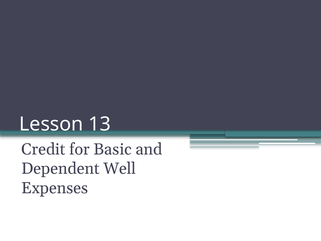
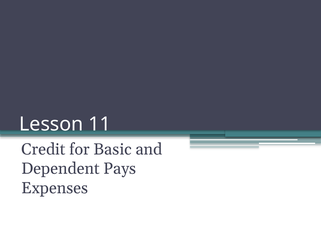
13: 13 -> 11
Well: Well -> Pays
